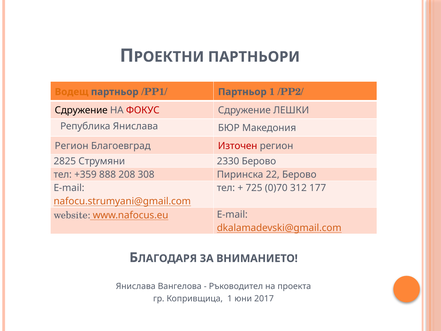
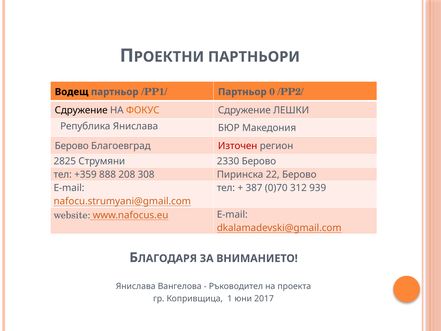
Водещ colour: orange -> black
Партньор 1: 1 -> 0
ФОКУС colour: red -> orange
Регион at (72, 146): Регион -> Берово
725: 725 -> 387
177: 177 -> 939
